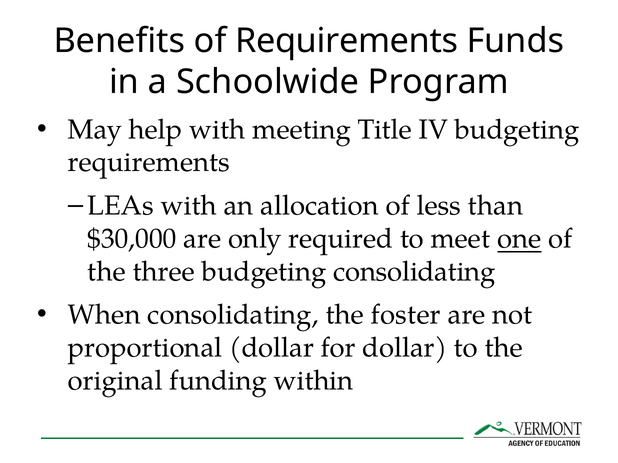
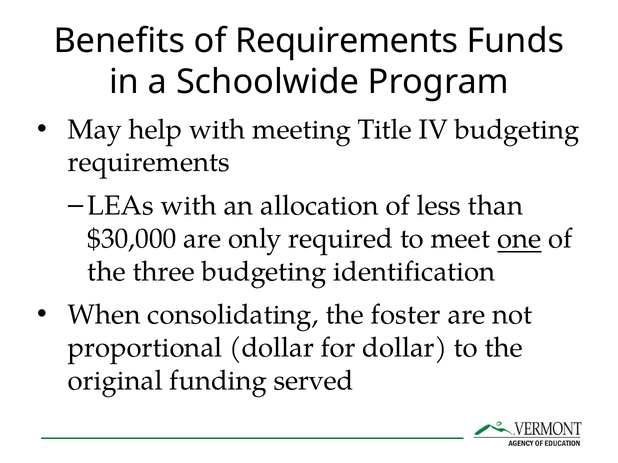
budgeting consolidating: consolidating -> identification
within: within -> served
